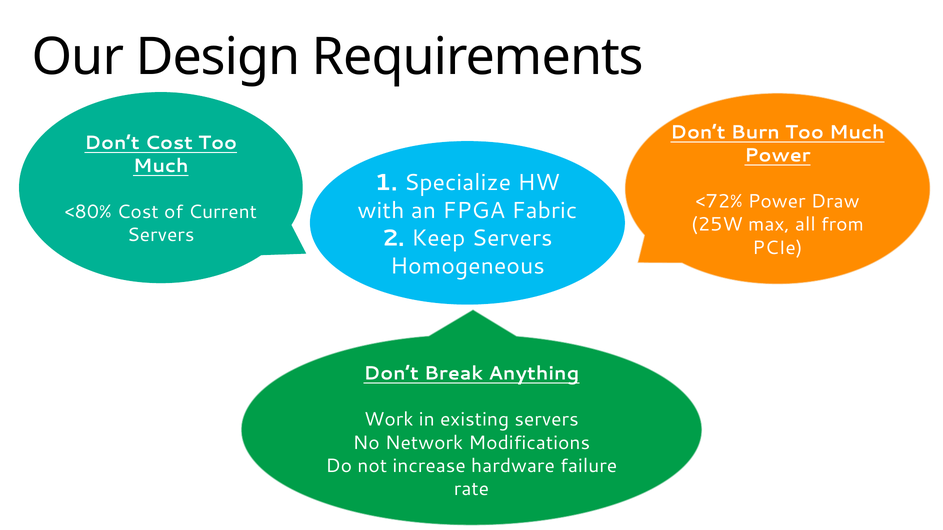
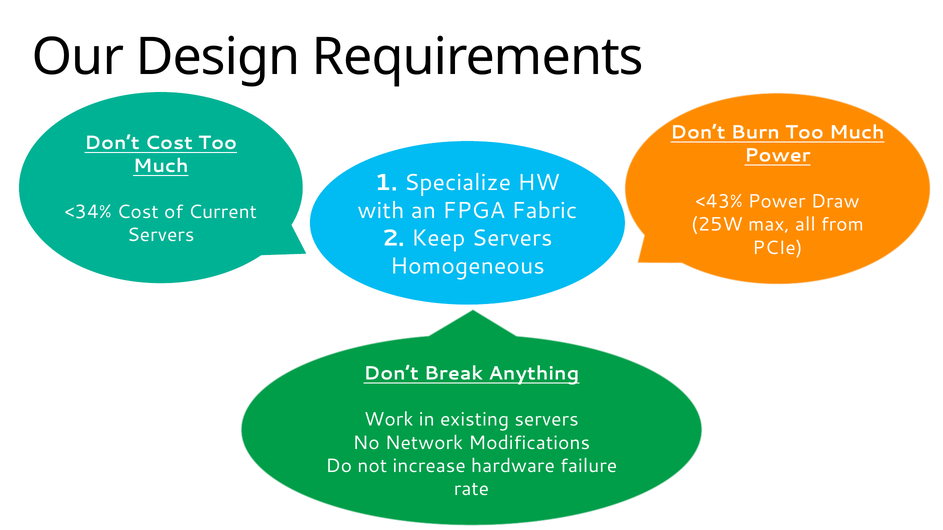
<72%: <72% -> <43%
<80%: <80% -> <34%
